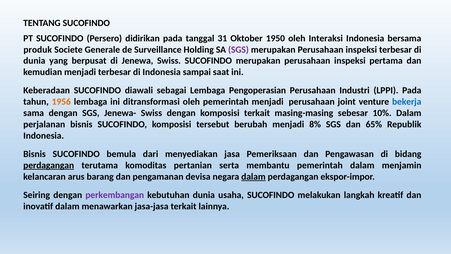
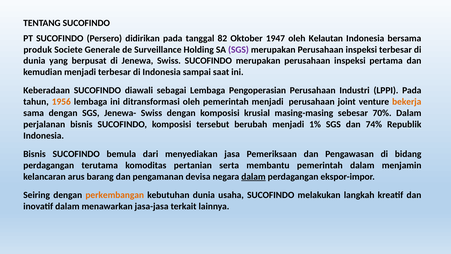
31: 31 -> 82
1950: 1950 -> 1947
Interaksi: Interaksi -> Kelautan
bekerja colour: blue -> orange
komposisi terkait: terkait -> krusial
10%: 10% -> 70%
8%: 8% -> 1%
65%: 65% -> 74%
perdagangan at (49, 165) underline: present -> none
perkembangan colour: purple -> orange
